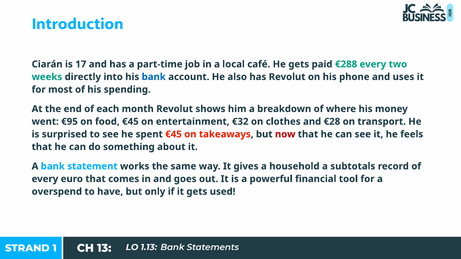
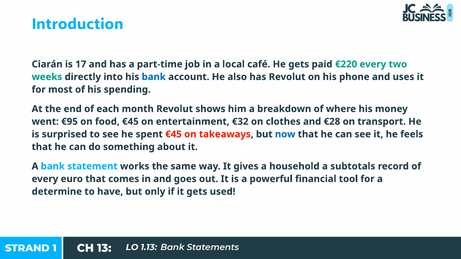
€288: €288 -> €220
now colour: red -> blue
overspend: overspend -> determine
